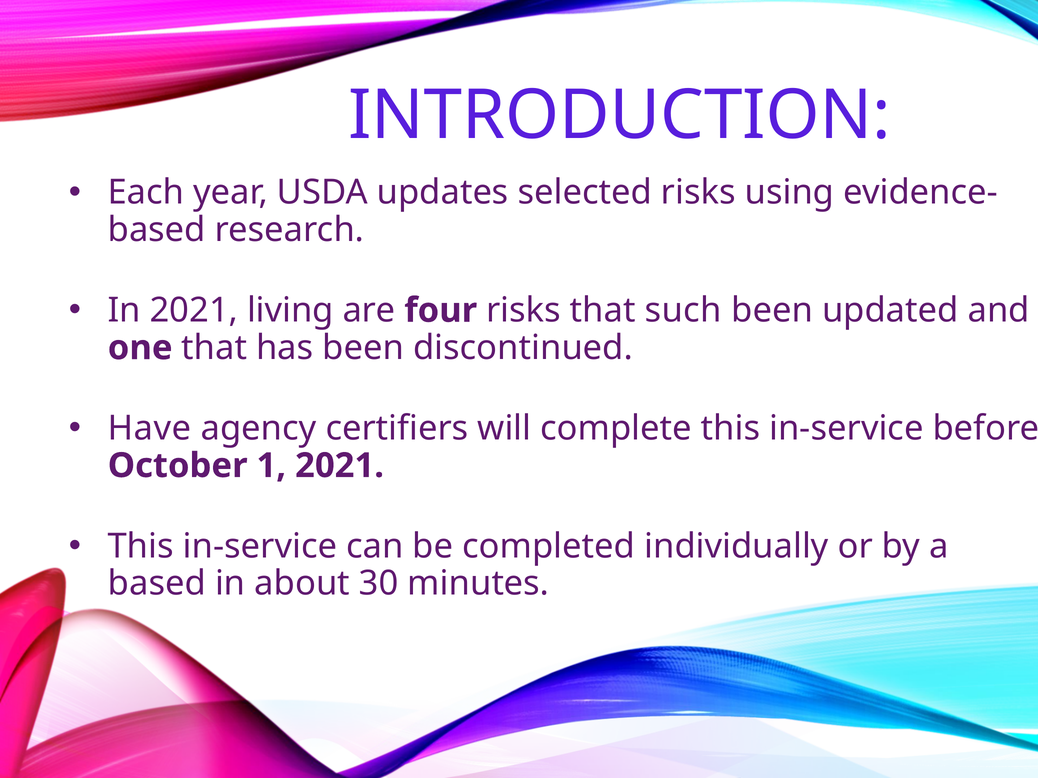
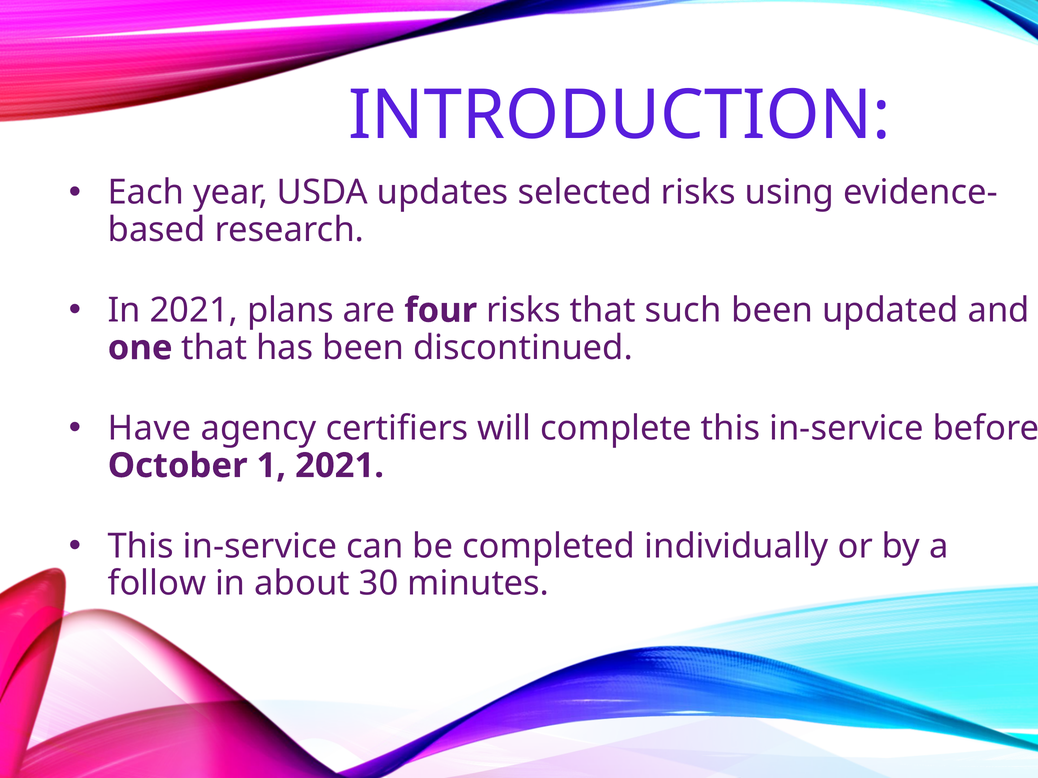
living: living -> plans
based at (157, 584): based -> follow
